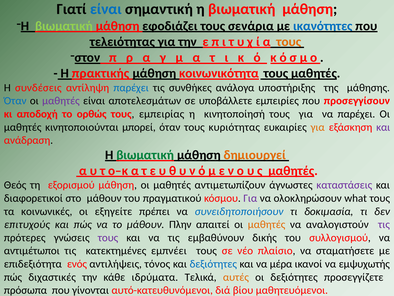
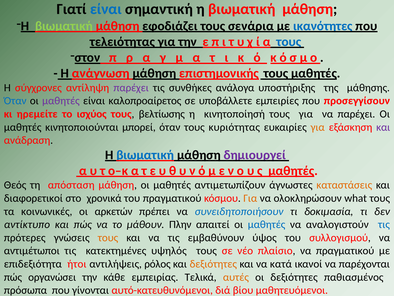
τους at (289, 42) colour: orange -> blue
πρακτικής: πρακτικής -> ανάγνωση
κοινωνικότητα: κοινωνικότητα -> επιστημονικής
συνδέσεις: συνδέσεις -> σύγχρονες
παρέχει at (131, 88) colour: blue -> purple
αποτελεσμάτων: αποτελεσμάτων -> καλοπροαίρετος
αποδοχή: αποδοχή -> ηρεμείτε
ορθώς: ορθώς -> ισχύος
εμπειρίας: εμπειρίας -> βελτίωσης
βιωματική at (145, 155) colour: green -> blue
δημιουργεί colour: orange -> purple
εξορισμού: εξορισμού -> απόσταση
καταστάσεις colour: purple -> orange
στο μάθουν: μάθουν -> χρονικά
Για at (250, 198) colour: purple -> orange
εξηγείτε: εξηγείτε -> αρκετών
επιτυχούς: επιτυχούς -> αντίκτυπο
μαθητές at (267, 224) colour: orange -> blue
τις at (384, 224) colour: purple -> blue
τους at (108, 237) colour: purple -> orange
δικής: δικής -> ύψος
εμπνέει: εμπνέει -> υψηλός
να σταματήσετε: σταματήσετε -> πραγματικού
ενός: ενός -> ήτοι
τόνος: τόνος -> ρόλος
δεξιότητες at (213, 264) colour: blue -> orange
μέρα: μέρα -> κατά
εμψυχωτής: εμψυχωτής -> παρέχονται
διχαστικές: διχαστικές -> οργανώσει
ιδρύματα: ιδρύματα -> εμπειρίας
προσεγγίζετε: προσεγγίζετε -> παθιασμένος
